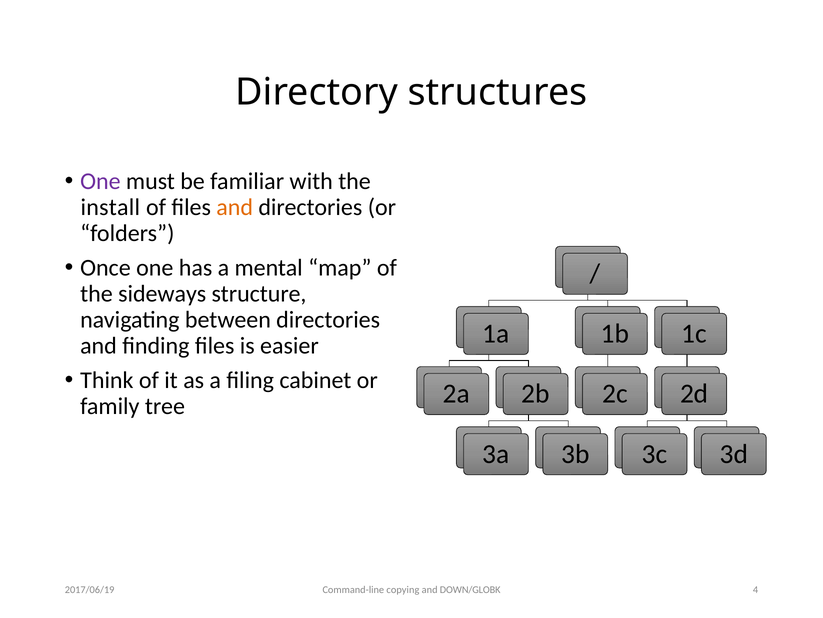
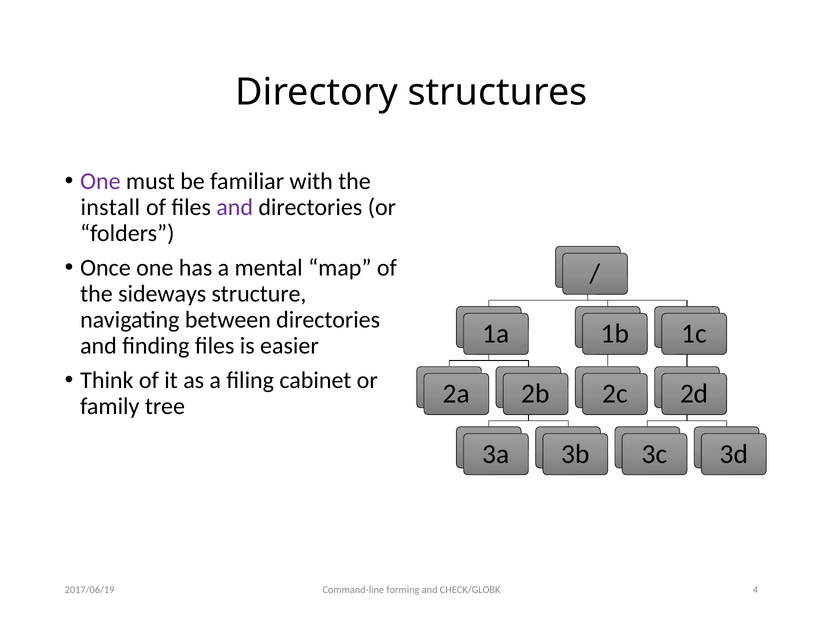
and at (235, 207) colour: orange -> purple
copying: copying -> forming
DOWN/GLOBK: DOWN/GLOBK -> CHECK/GLOBK
